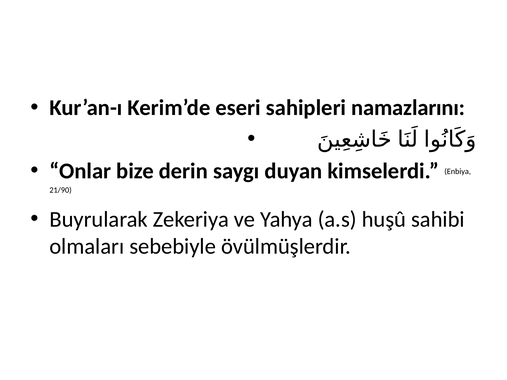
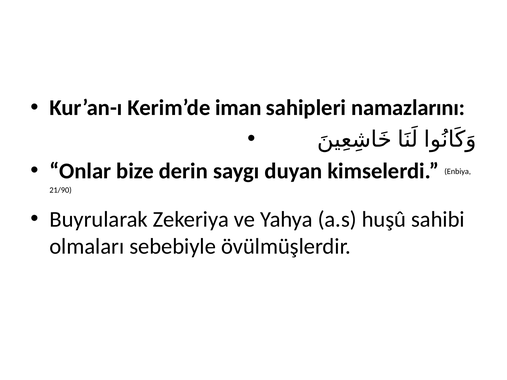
eseri: eseri -> iman
